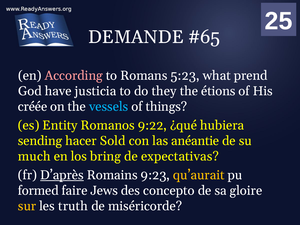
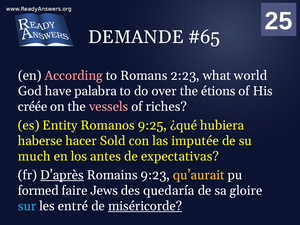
5:23: 5:23 -> 2:23
prend: prend -> world
justicia: justicia -> palabra
they: they -> over
vessels colour: light blue -> pink
things: things -> riches
9:22: 9:22 -> 9:25
sending: sending -> haberse
anéantie: anéantie -> imputée
bring: bring -> antes
concepto: concepto -> quedaría
sur colour: yellow -> light blue
truth: truth -> entré
miséricorde underline: none -> present
